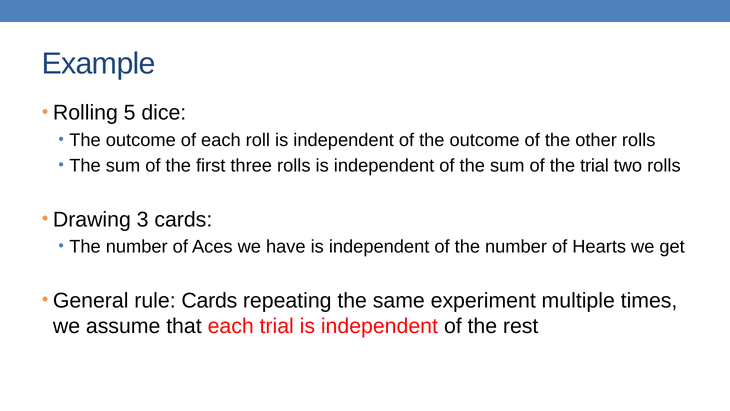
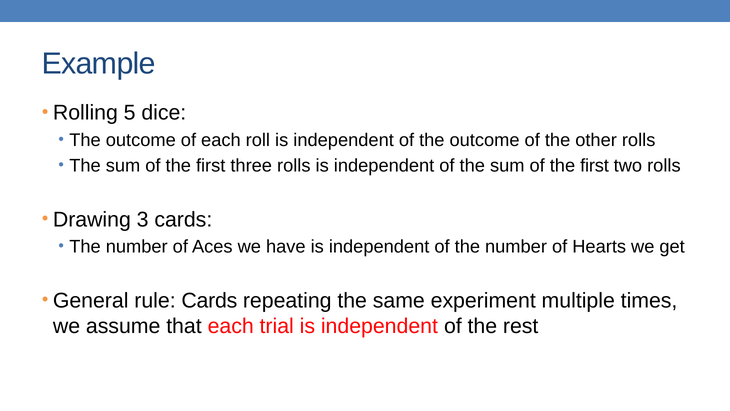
trial at (595, 166): trial -> first
